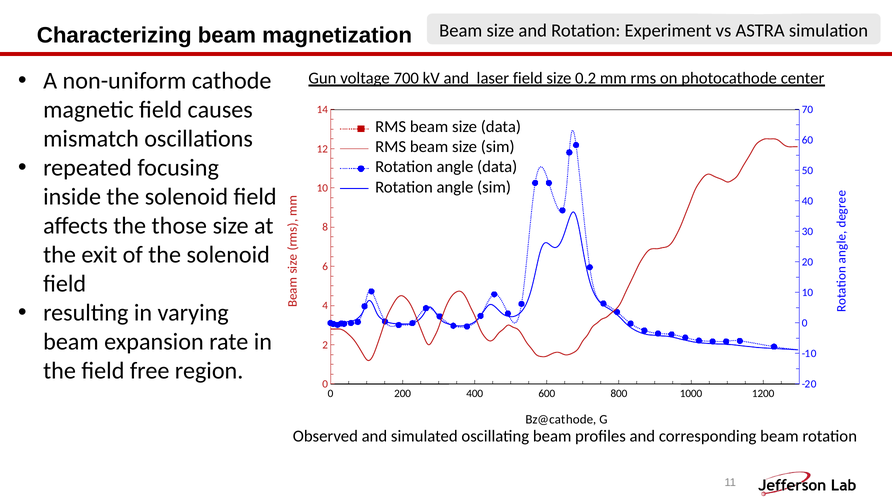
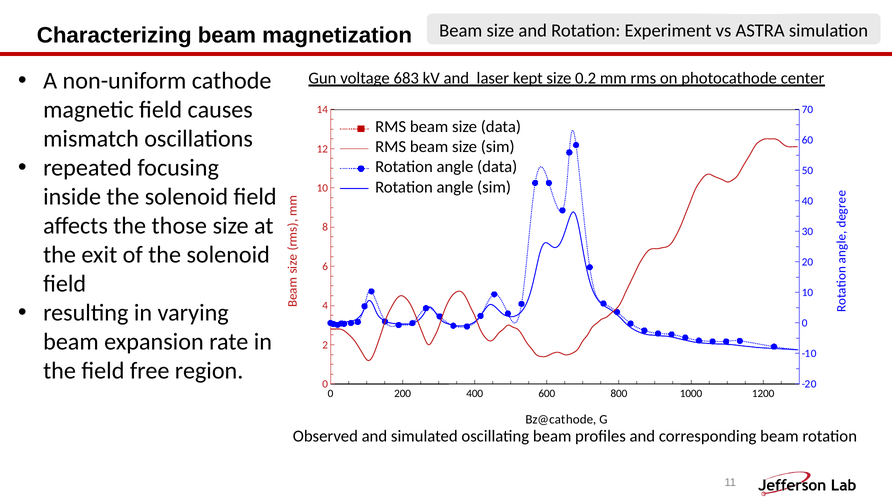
700: 700 -> 683
laser field: field -> kept
